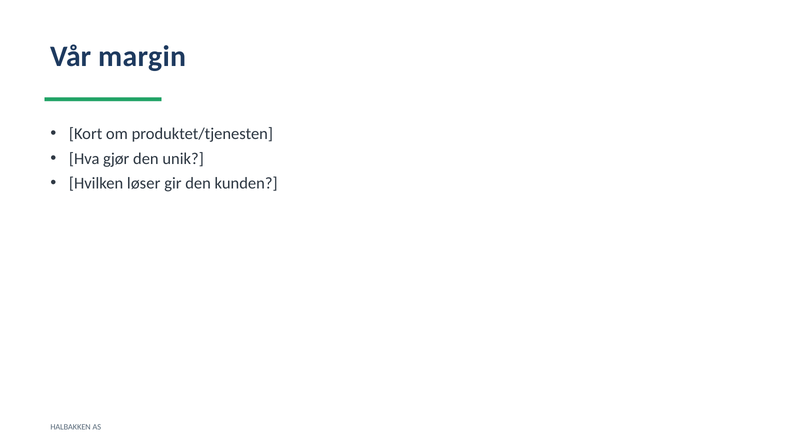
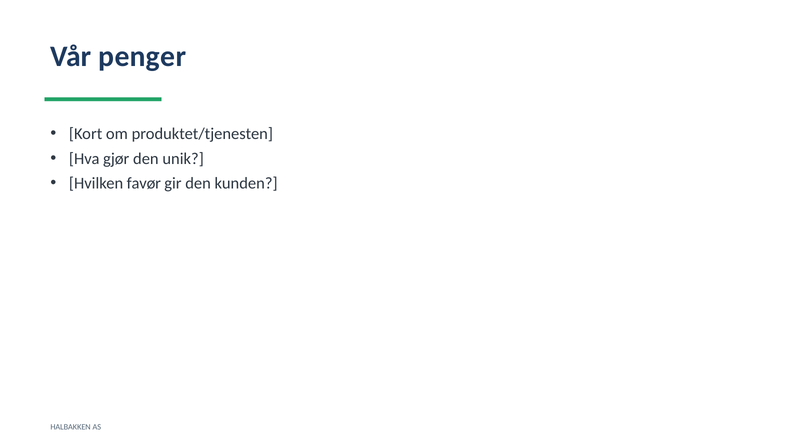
margin: margin -> penger
løser: løser -> favør
